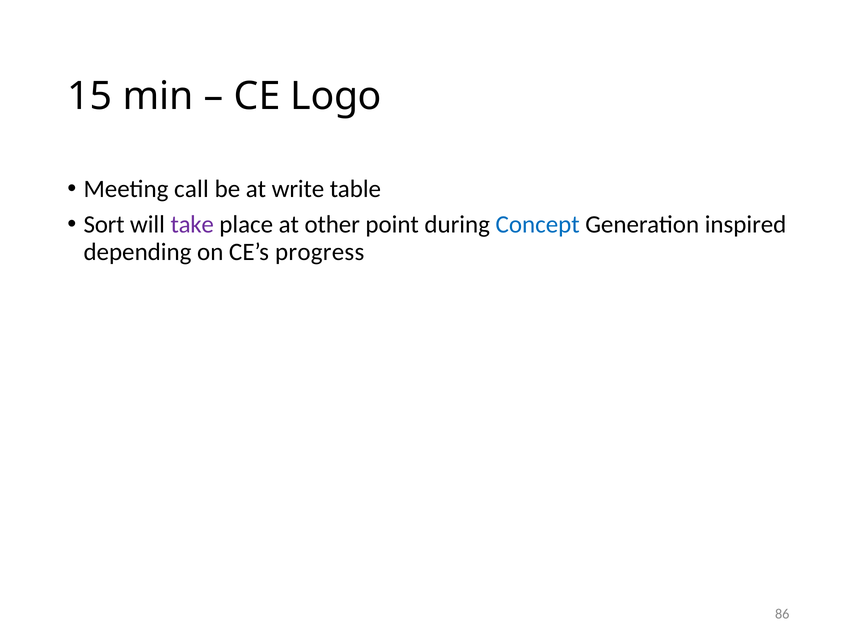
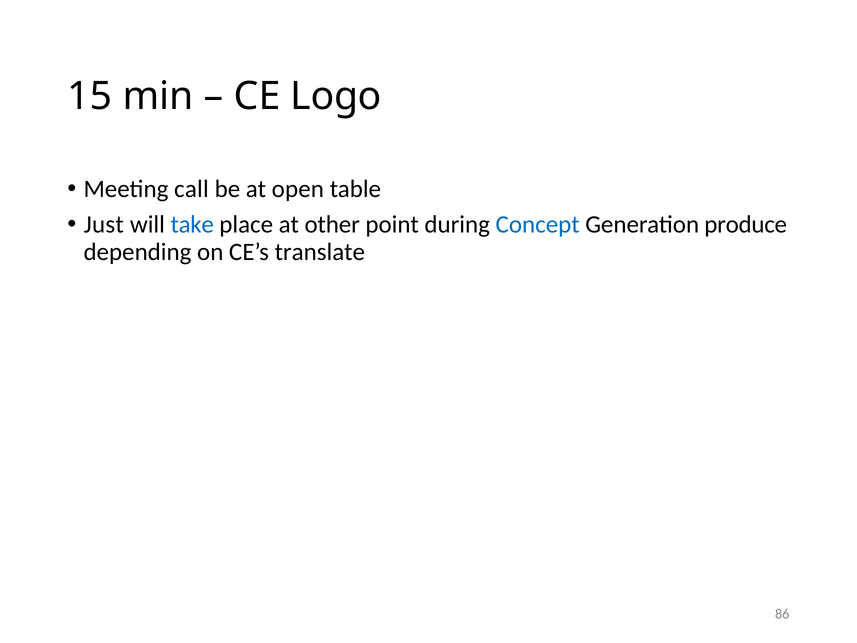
write: write -> open
Sort: Sort -> Just
take colour: purple -> blue
inspired: inspired -> produce
progress: progress -> translate
